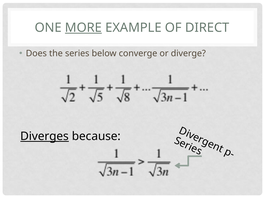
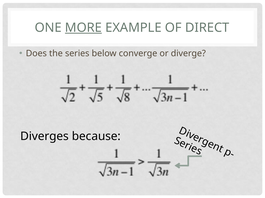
Diverges underline: present -> none
